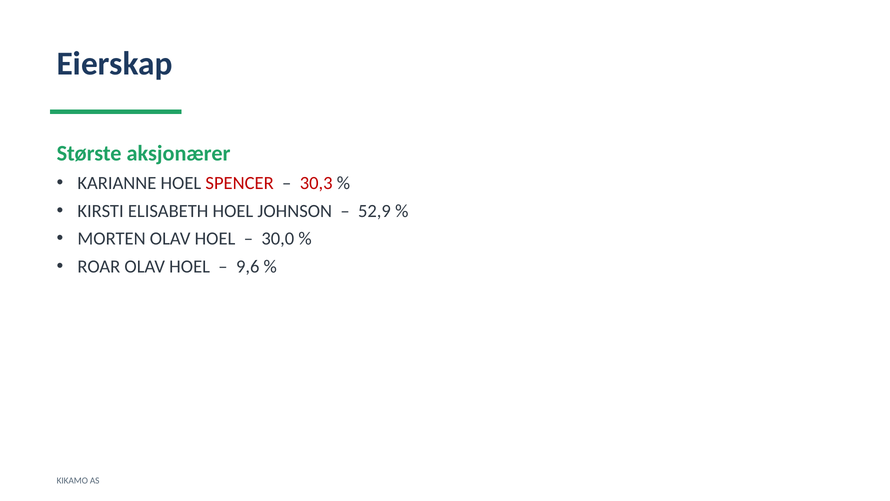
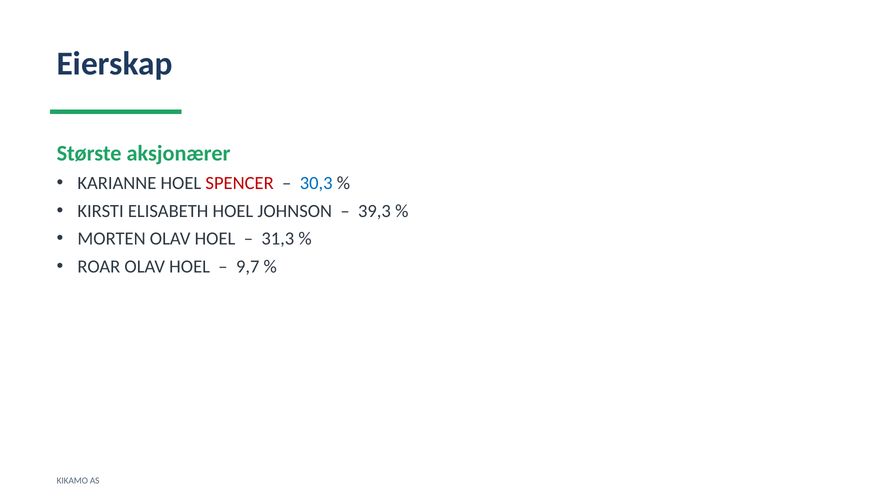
30,3 colour: red -> blue
52,9: 52,9 -> 39,3
30,0: 30,0 -> 31,3
9,6: 9,6 -> 9,7
